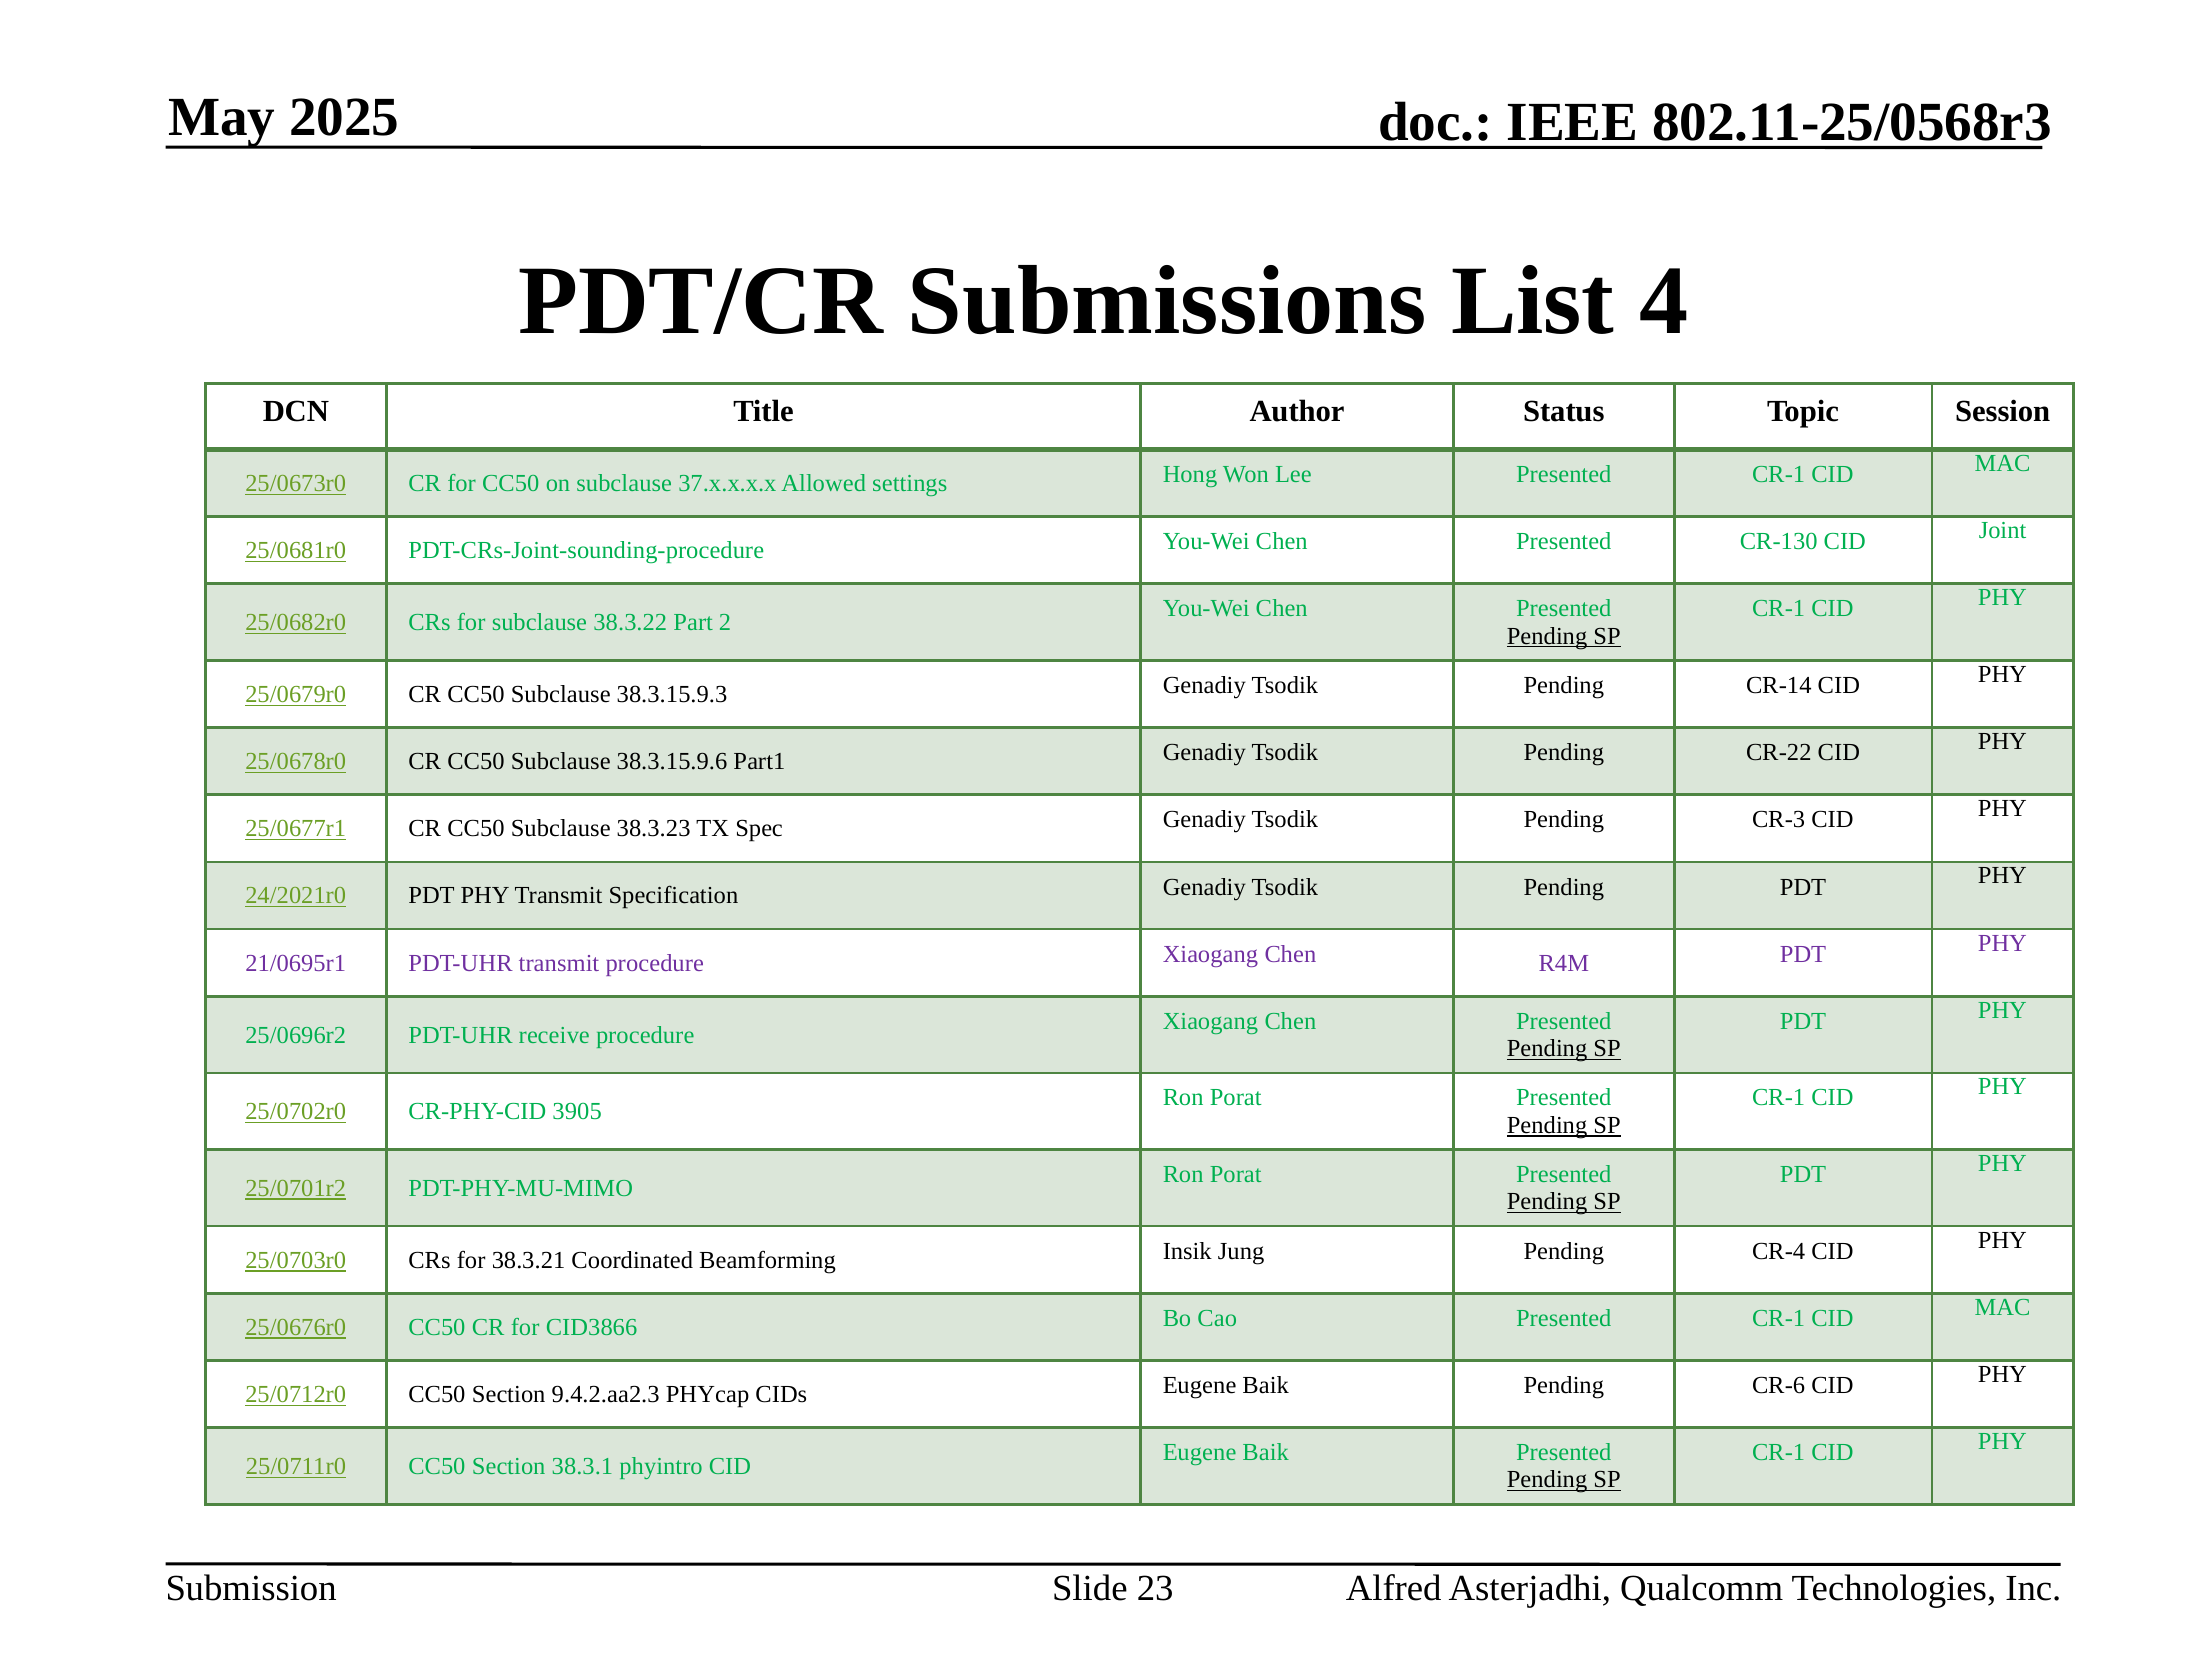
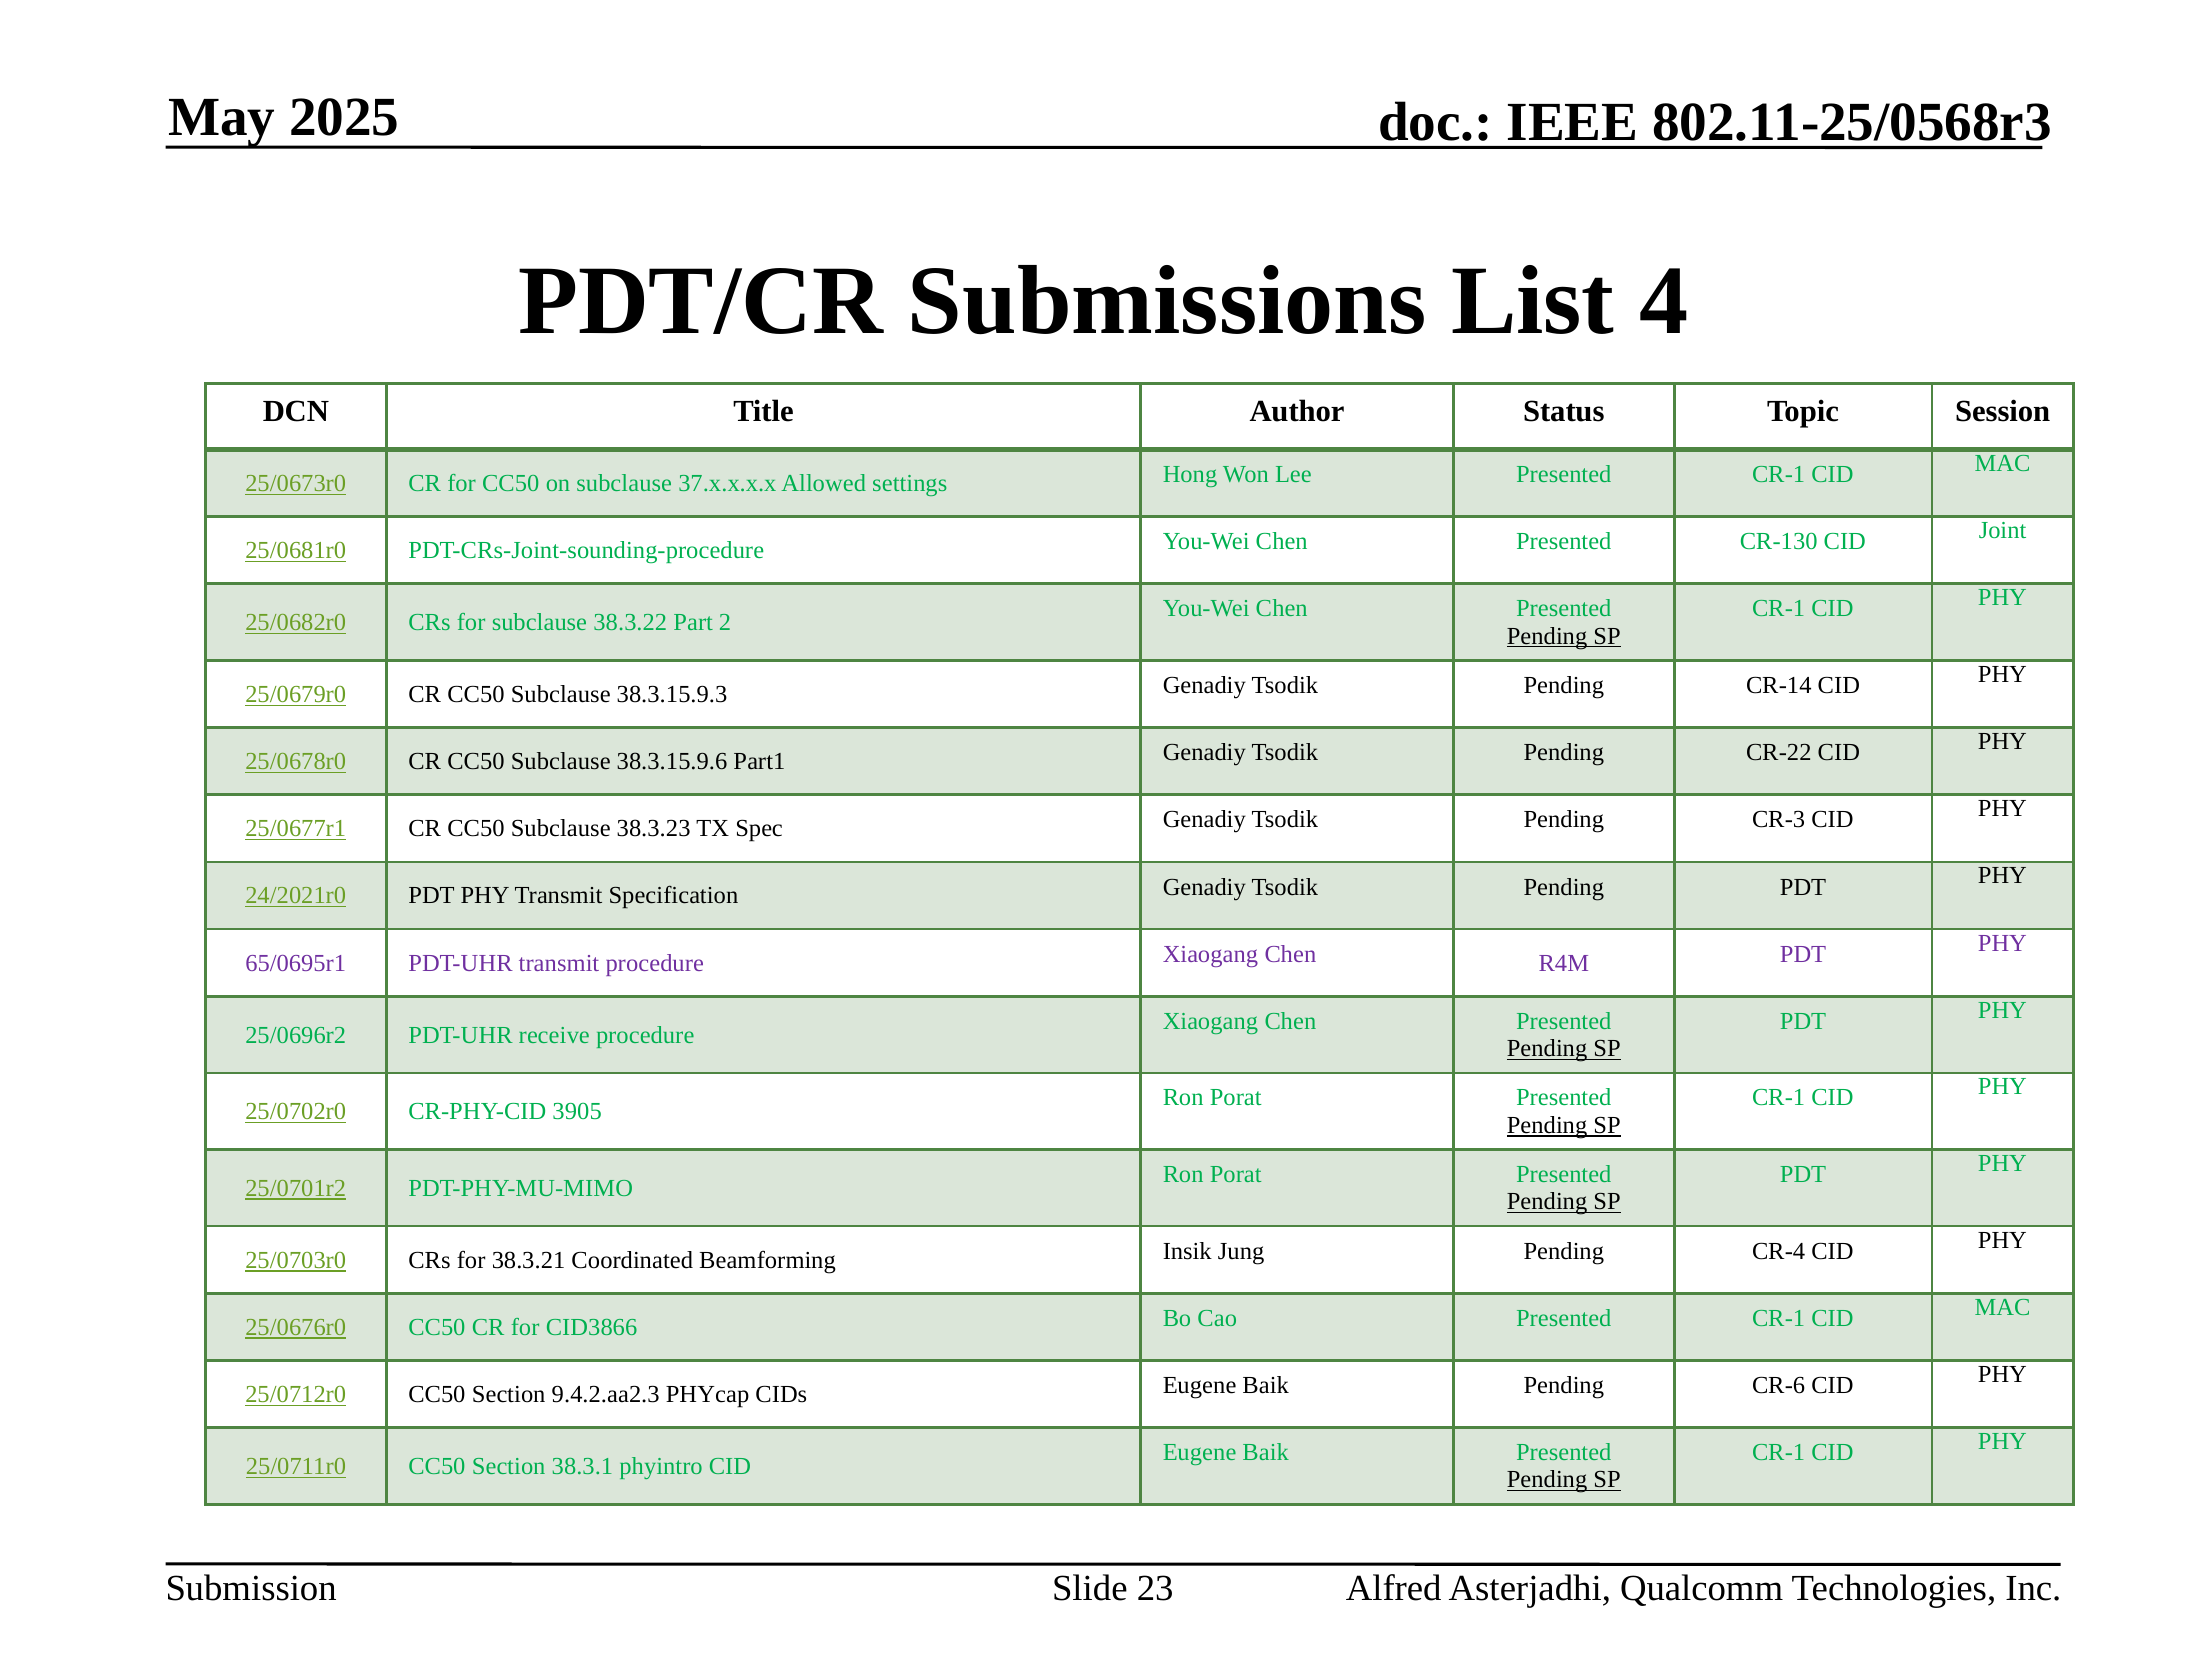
21/0695r1: 21/0695r1 -> 65/0695r1
